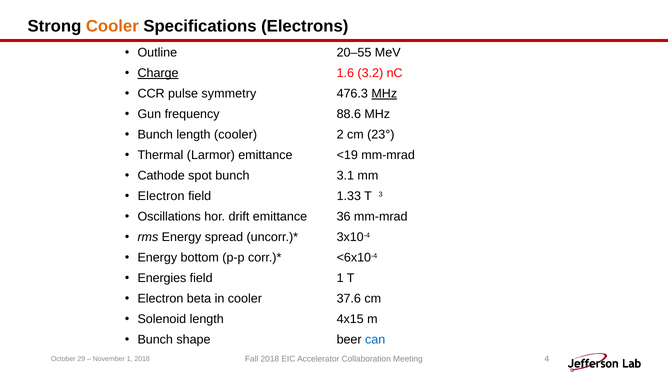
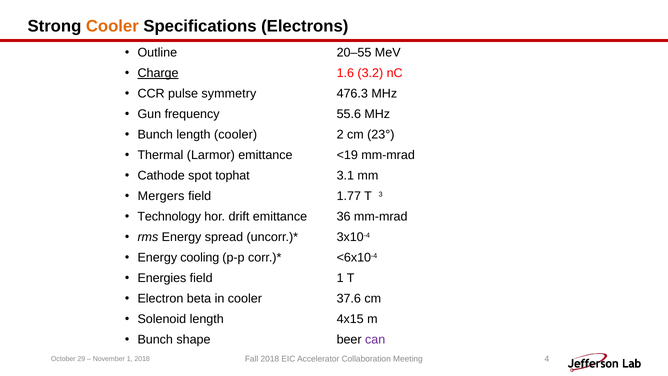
MHz at (384, 94) underline: present -> none
88.6: 88.6 -> 55.6
spot bunch: bunch -> tophat
Electron at (161, 196): Electron -> Mergers
1.33: 1.33 -> 1.77
Oscillations: Oscillations -> Technology
bottom: bottom -> cooling
can colour: blue -> purple
